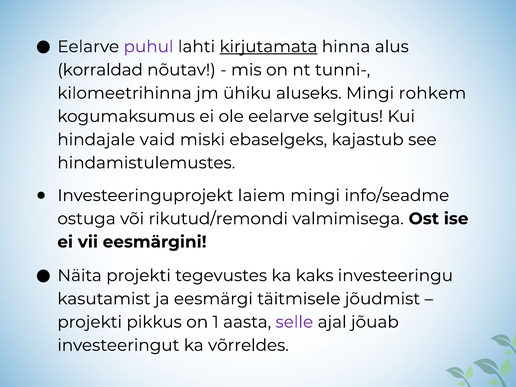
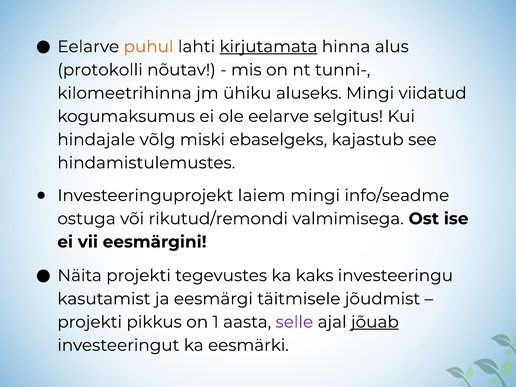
puhul colour: purple -> orange
korraldad: korraldad -> protokolli
rohkem: rohkem -> viidatud
vaid: vaid -> võlg
jõuab underline: none -> present
võrreldes: võrreldes -> eesmärki
